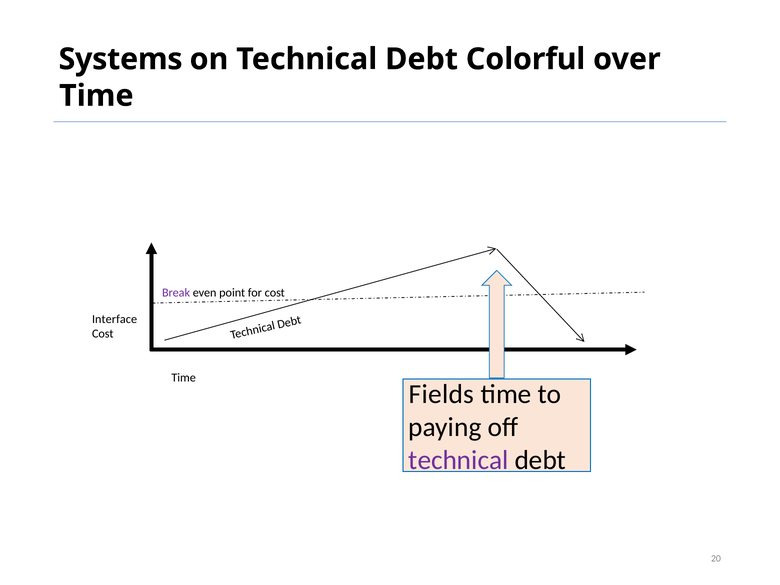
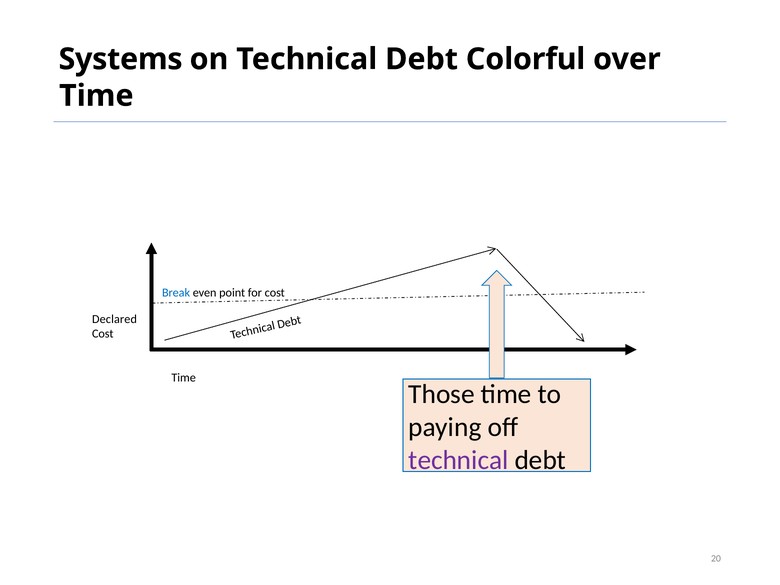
Break colour: purple -> blue
Interface: Interface -> Declared
Fields: Fields -> Those
